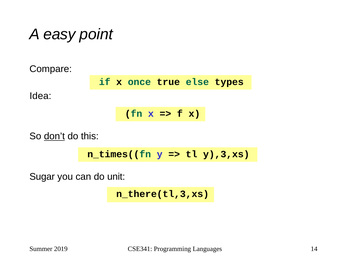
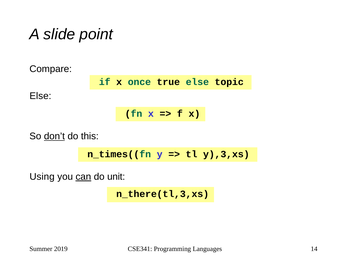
easy: easy -> slide
types: types -> topic
Idea at (40, 96): Idea -> Else
Sugar: Sugar -> Using
can underline: none -> present
